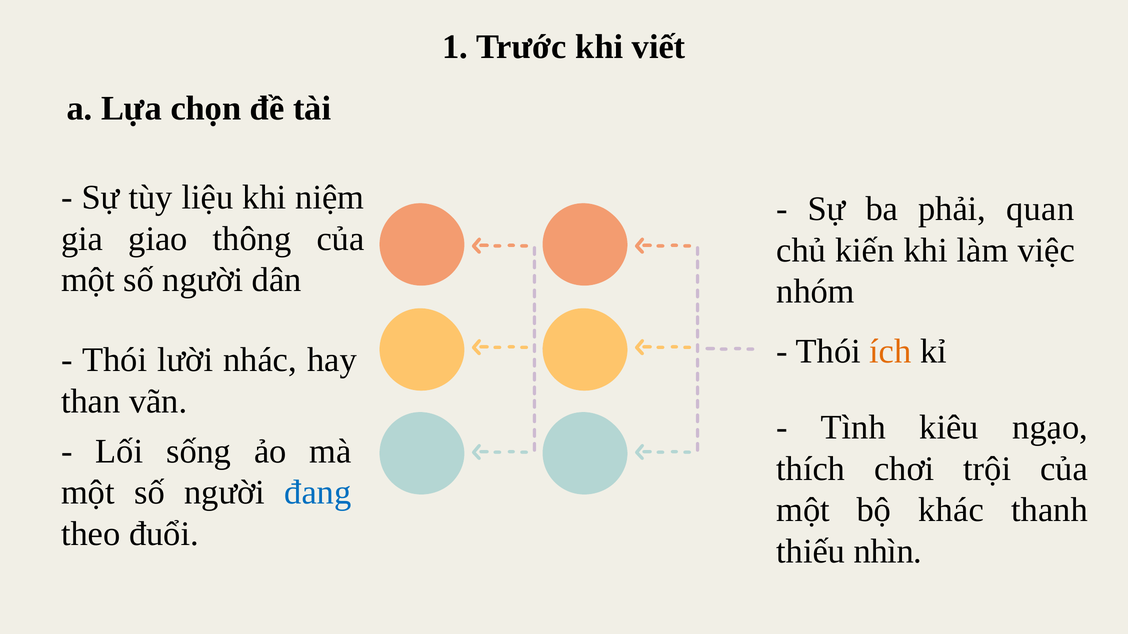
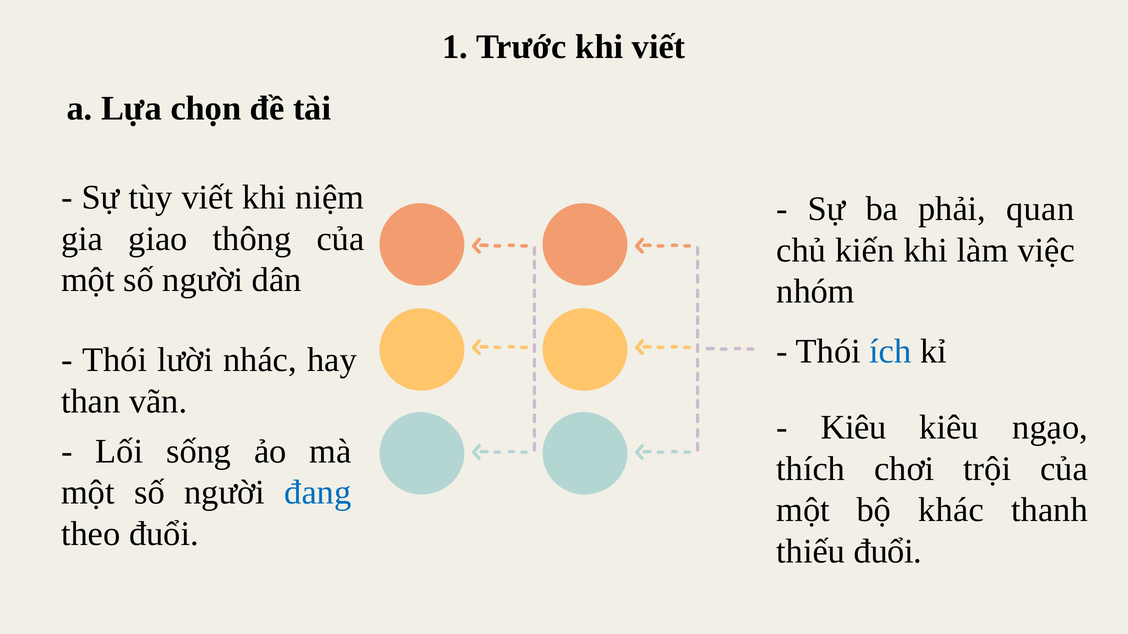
tùy liệu: liệu -> viết
ích colour: orange -> blue
Tình at (853, 428): Tình -> Kiêu
thiếu nhìn: nhìn -> đuổi
